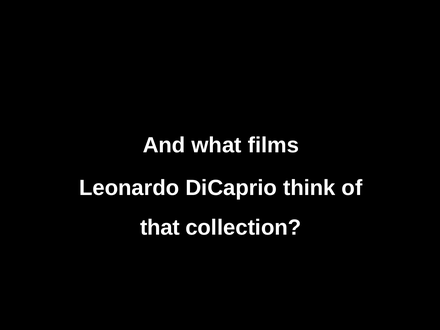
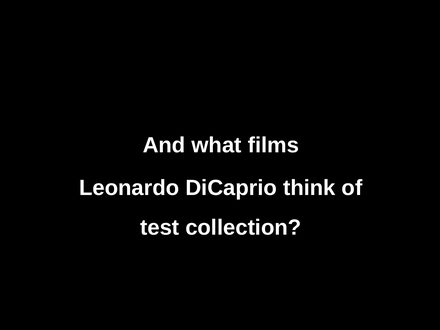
that: that -> test
